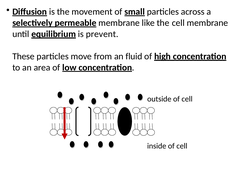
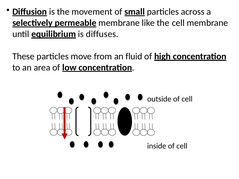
prevent: prevent -> diffuses
